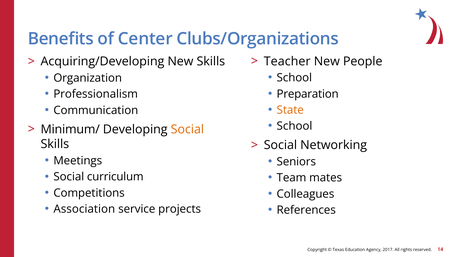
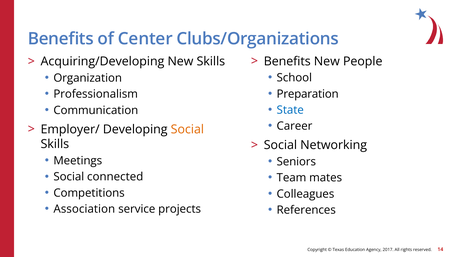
Teacher at (287, 61): Teacher -> Benefits
State colour: orange -> blue
School at (294, 126): School -> Career
Minimum/: Minimum/ -> Employer/
curriculum: curriculum -> connected
